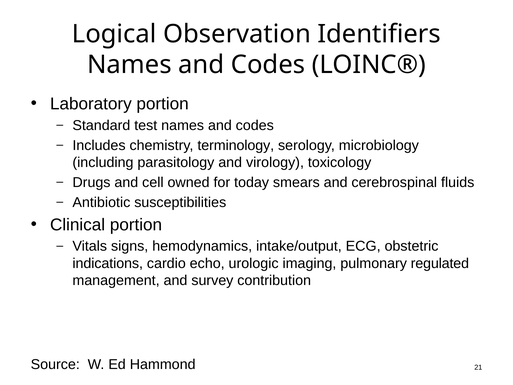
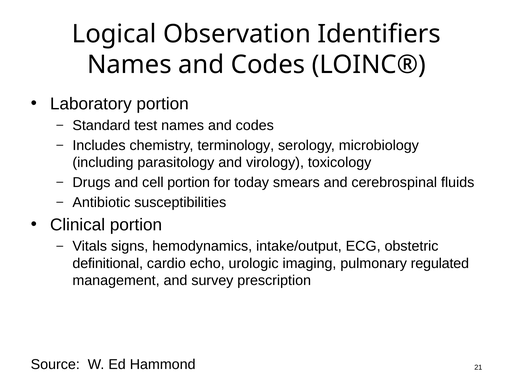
cell owned: owned -> portion
indications: indications -> definitional
contribution: contribution -> prescription
